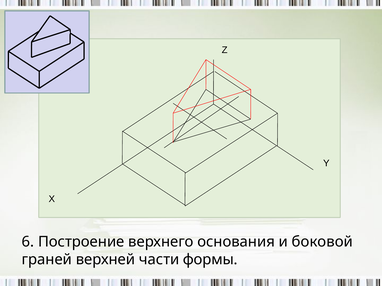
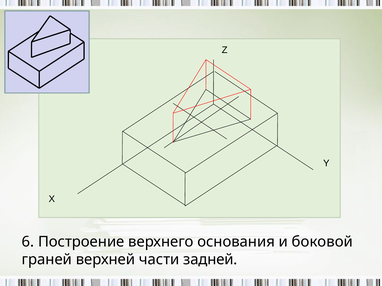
формы: формы -> задней
